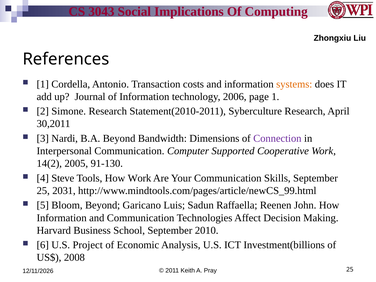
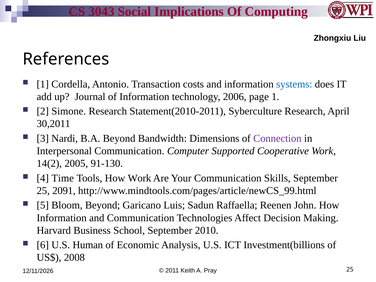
systems colour: orange -> blue
Steve: Steve -> Time
2031: 2031 -> 2091
Project: Project -> Human
